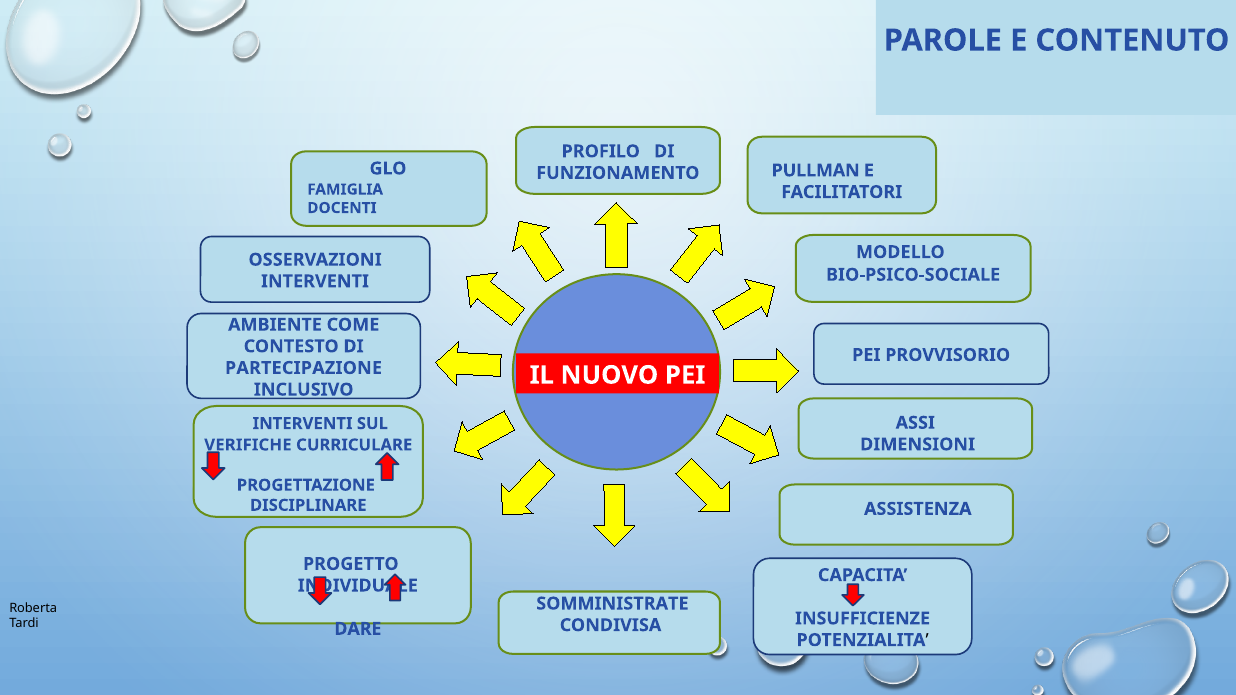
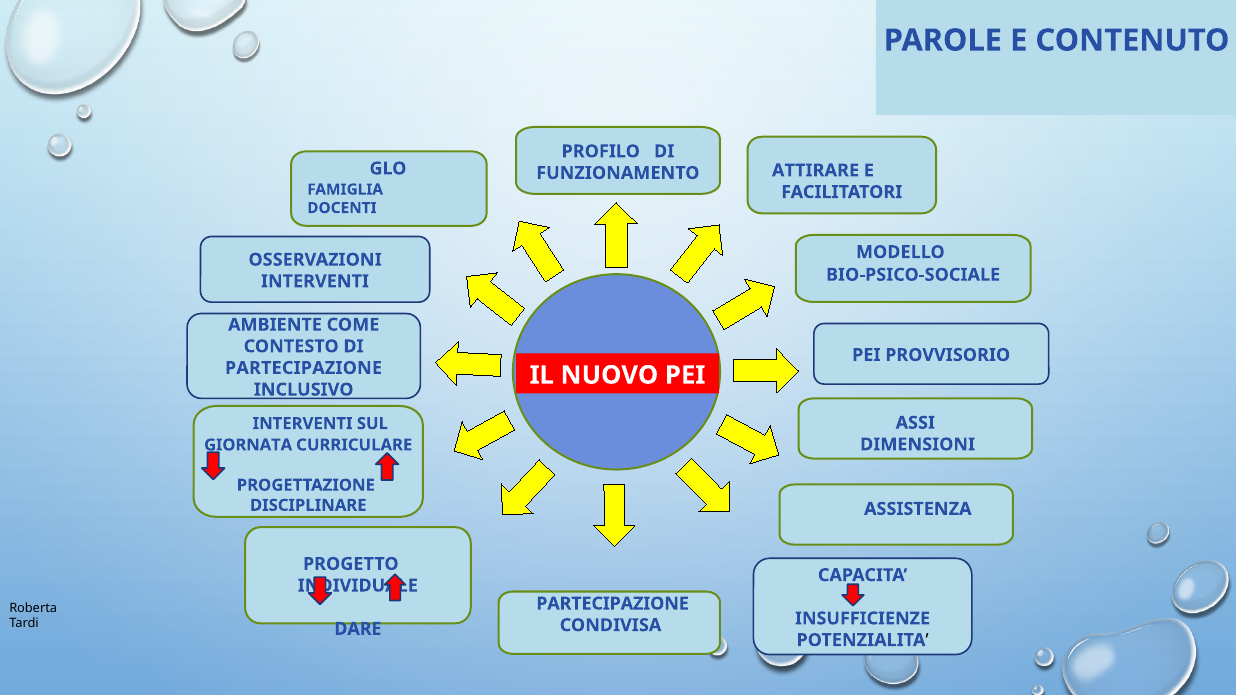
PULLMAN: PULLMAN -> ATTIRARE
VERIFICHE: VERIFICHE -> GIORNATA
SOMMINISTRATE at (612, 604): SOMMINISTRATE -> PARTECIPAZIONE
